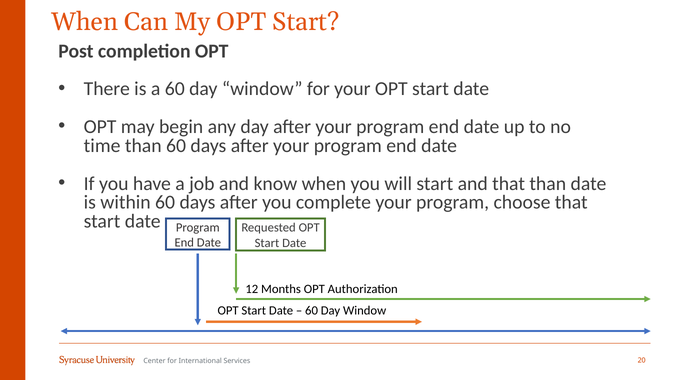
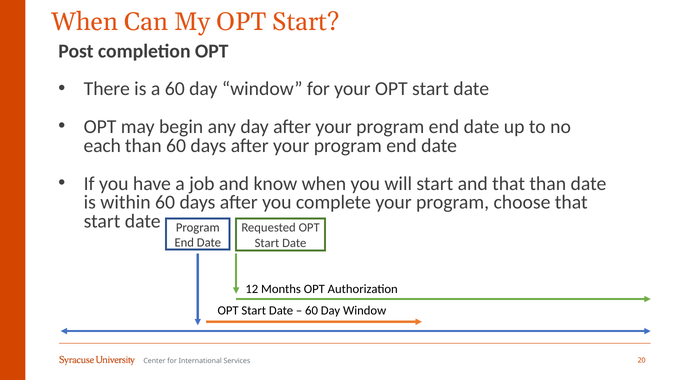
time: time -> each
